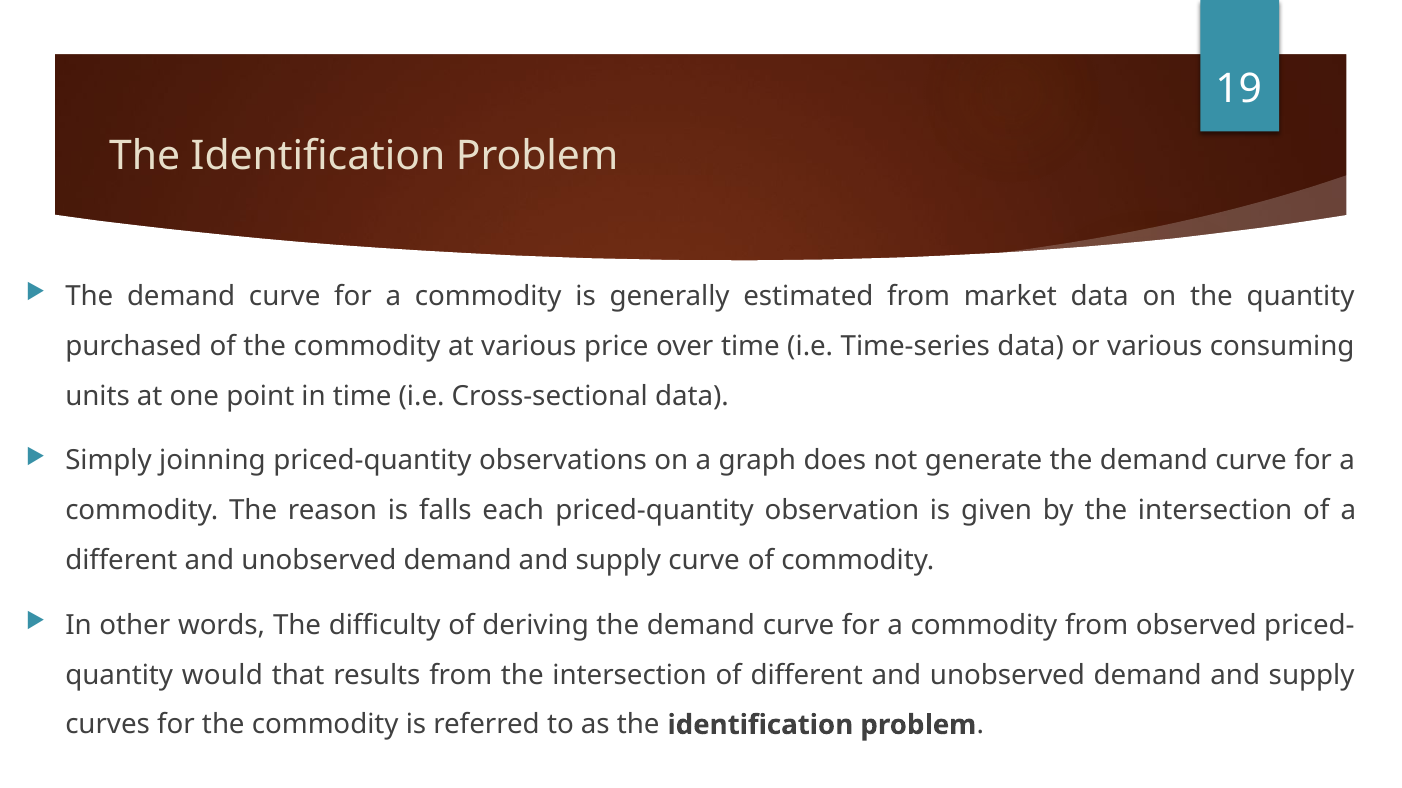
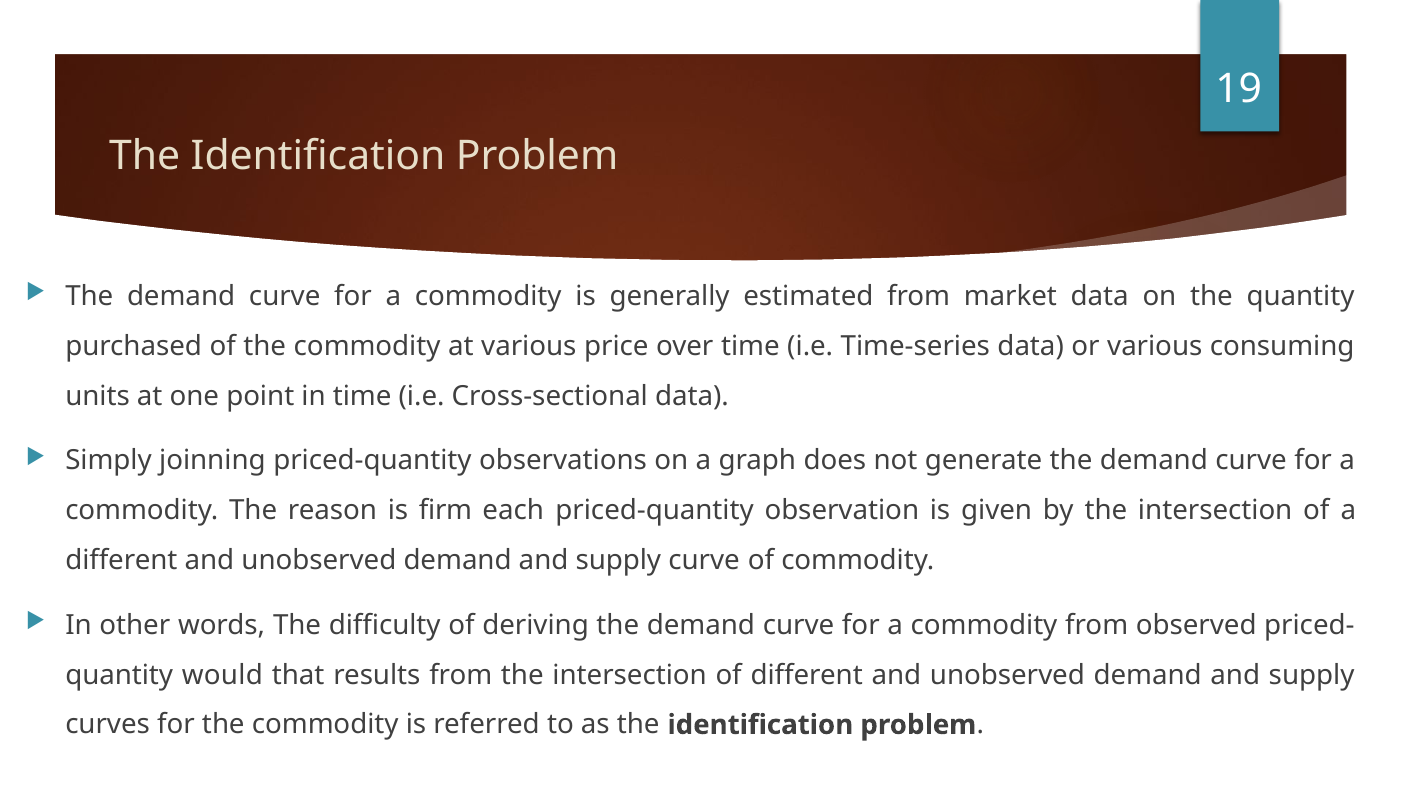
falls: falls -> firm
